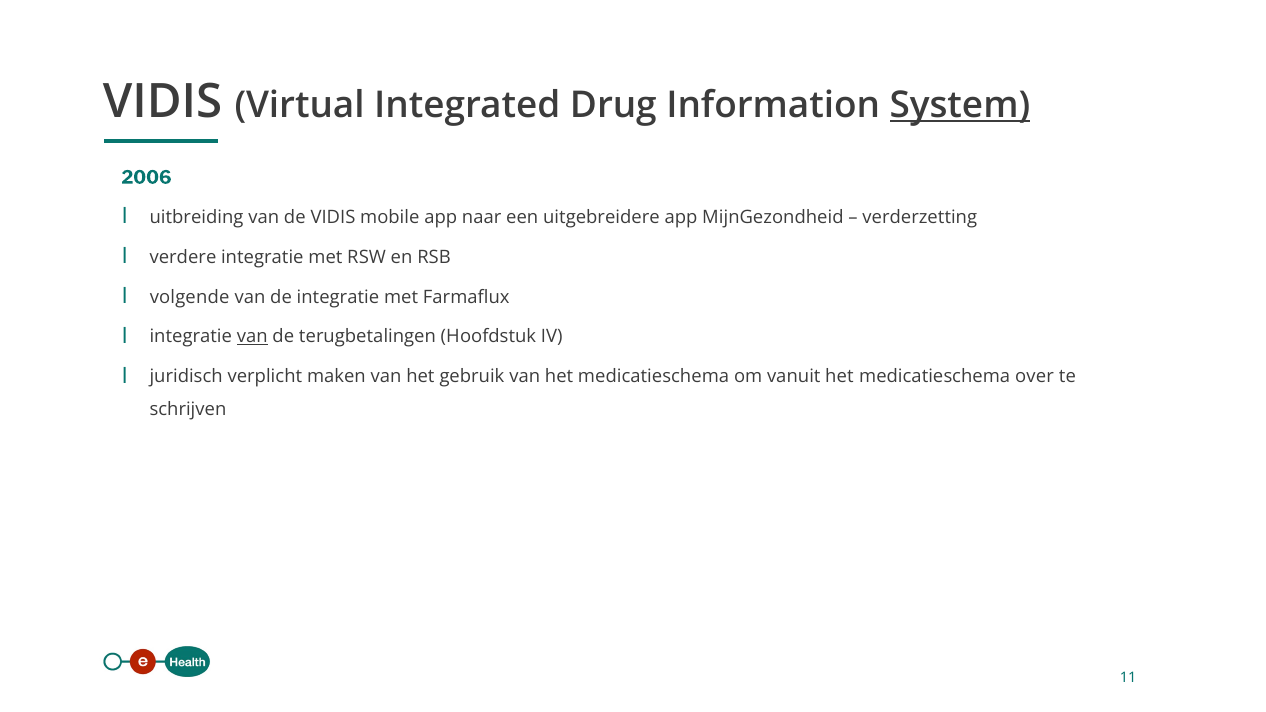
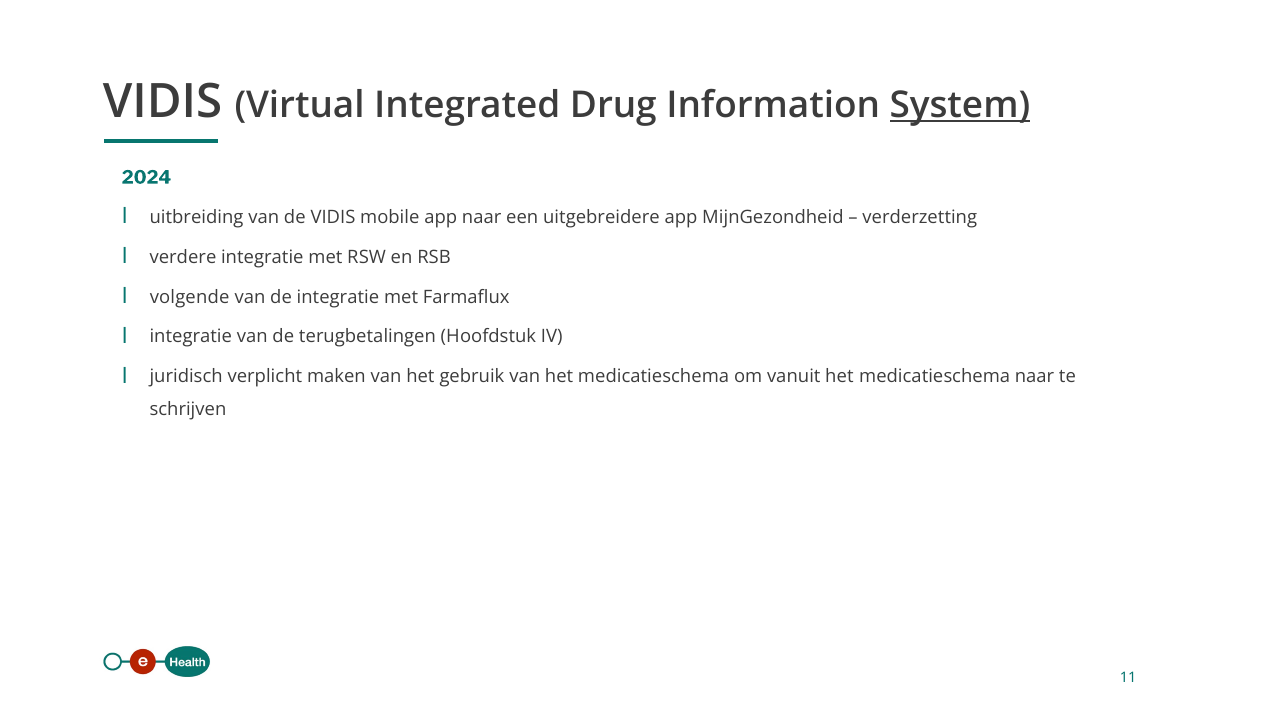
2006: 2006 -> 2024
van at (252, 337) underline: present -> none
medicatieschema over: over -> naar
